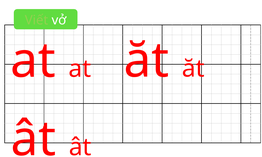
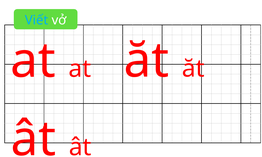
Viết colour: light green -> light blue
